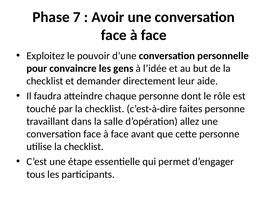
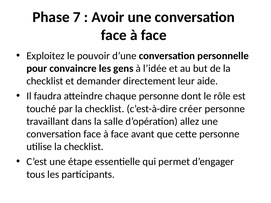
faites: faites -> créer
